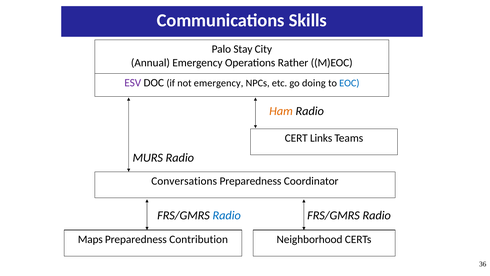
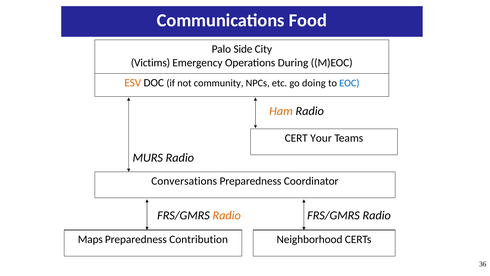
Skills: Skills -> Food
Stay: Stay -> Side
Annual: Annual -> Victims
Rather: Rather -> During
ESV colour: purple -> orange
not emergency: emergency -> community
Links: Links -> Your
Radio at (227, 215) colour: blue -> orange
